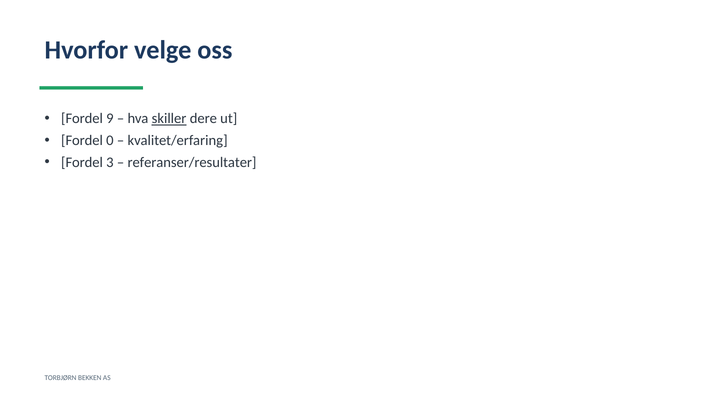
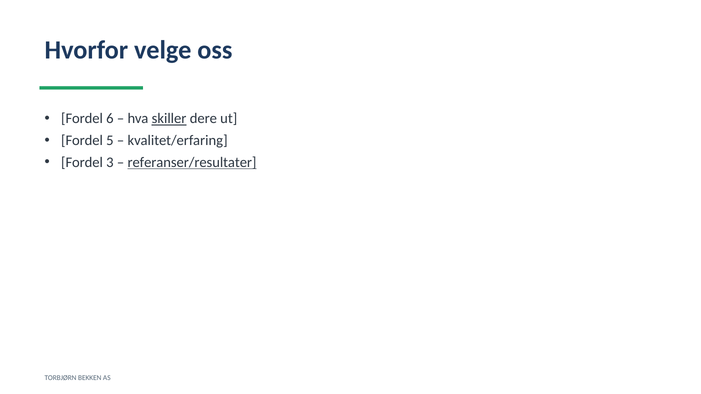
9: 9 -> 6
0: 0 -> 5
referanser/resultater underline: none -> present
